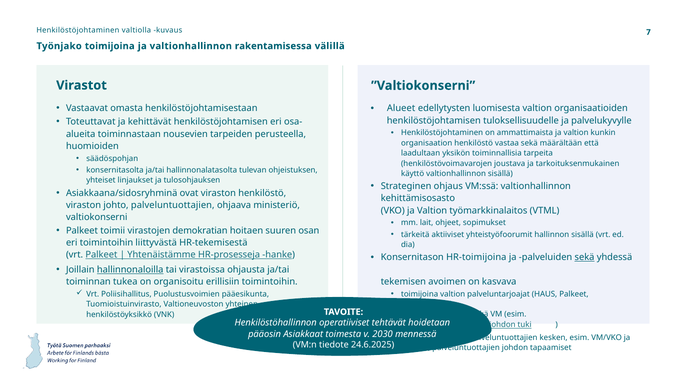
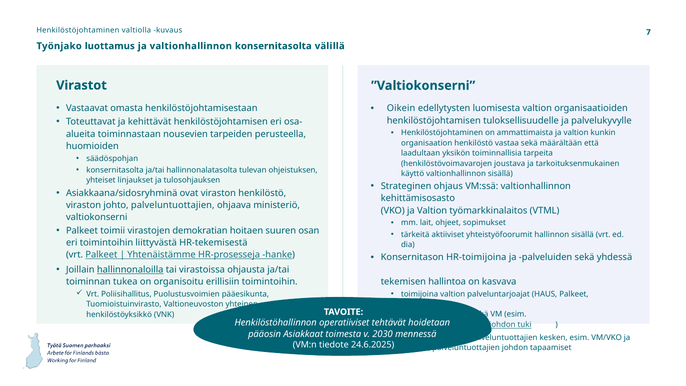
Työnjako toimijoina: toimijoina -> luottamus
valtionhallinnon rakentamisessa: rakentamisessa -> konsernitasolta
Alueet: Alueet -> Oikein
sekä at (585, 257) underline: present -> none
avoimen: avoimen -> hallintoa
